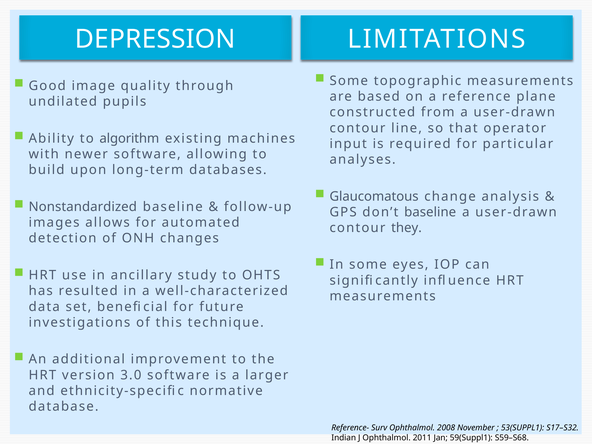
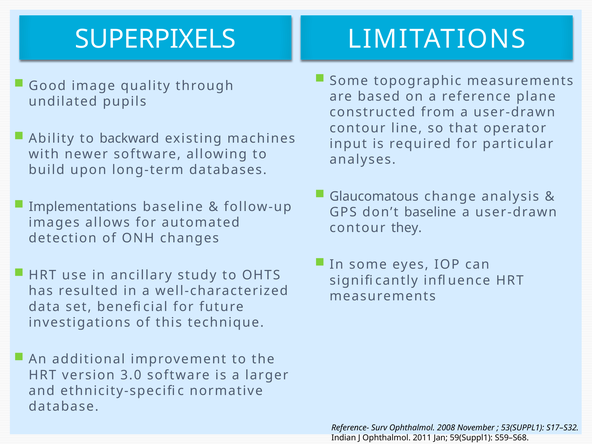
DEPRESSION: DEPRESSION -> SUPERPIXELS
algorithm: algorithm -> backward
Nonstandardized: Nonstandardized -> Implementations
